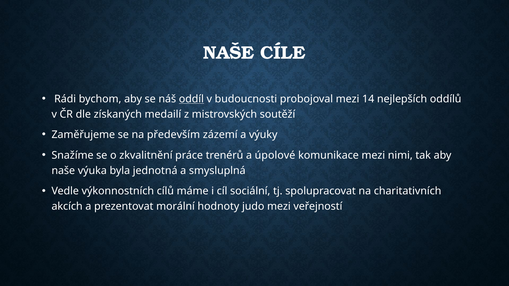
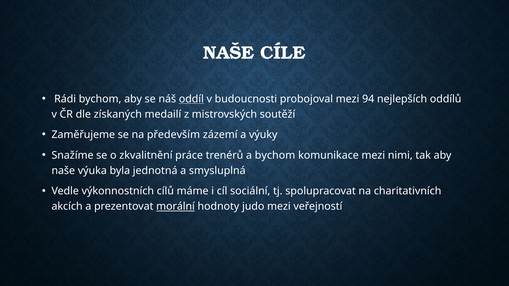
14: 14 -> 94
a úpolové: úpolové -> bychom
morální underline: none -> present
